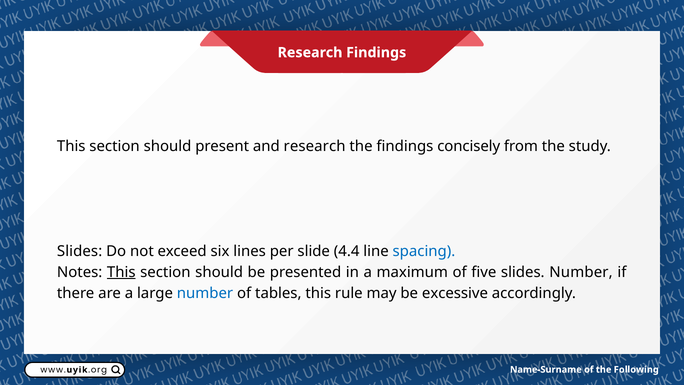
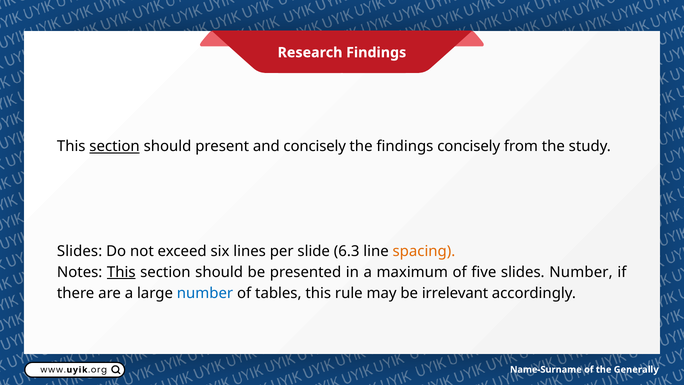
section at (115, 146) underline: none -> present
and research: research -> concisely
4.4: 4.4 -> 6.3
spacing colour: blue -> orange
excessive: excessive -> irrelevant
Following: Following -> Generally
